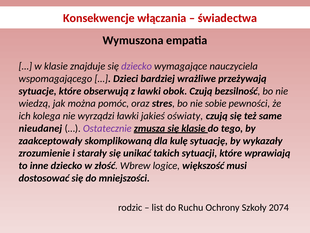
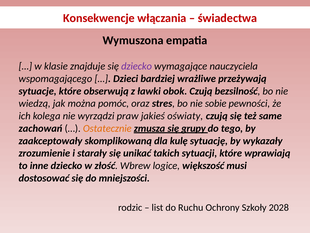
wyrządzi ławki: ławki -> praw
nieudanej: nieudanej -> zachowań
Ostatecznie colour: purple -> orange
się klasie: klasie -> grupy
2074: 2074 -> 2028
